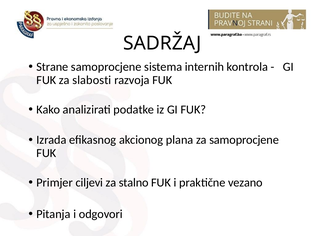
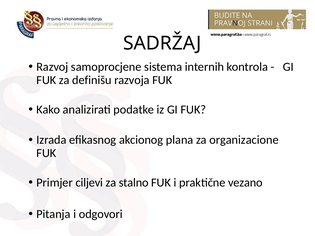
Strane: Strane -> Razvoj
slabosti: slabosti -> definišu
za samoprocjene: samoprocjene -> organizacione
